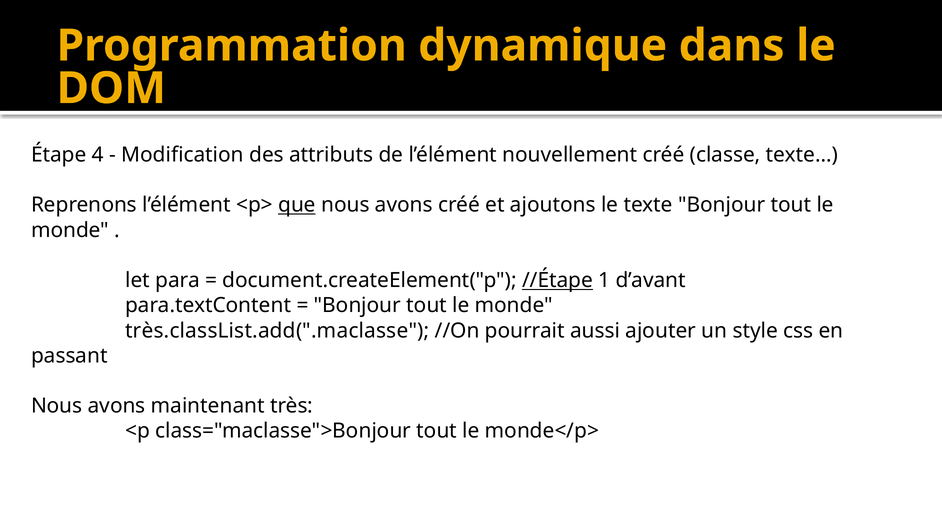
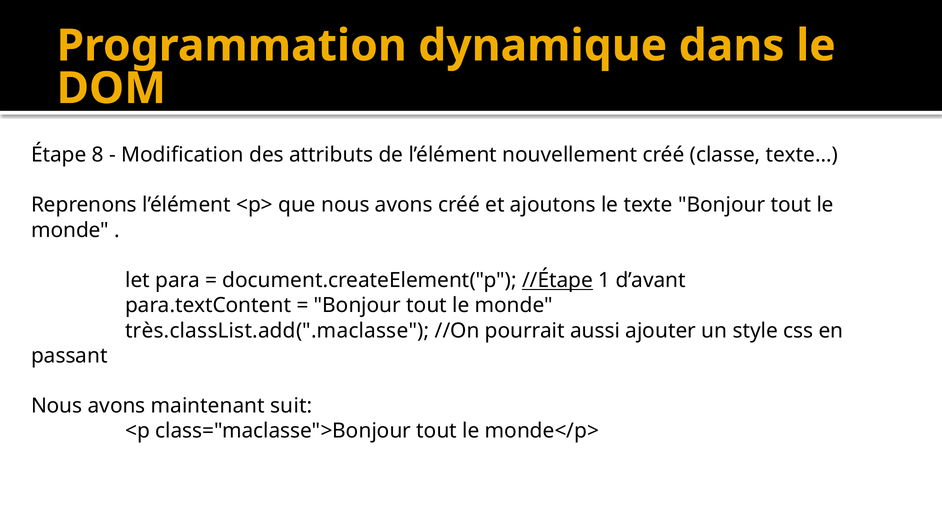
4: 4 -> 8
que underline: present -> none
très: très -> suit
